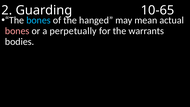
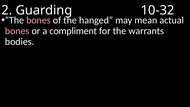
10-65: 10-65 -> 10-32
bones at (38, 20) colour: light blue -> pink
perpetually: perpetually -> compliment
